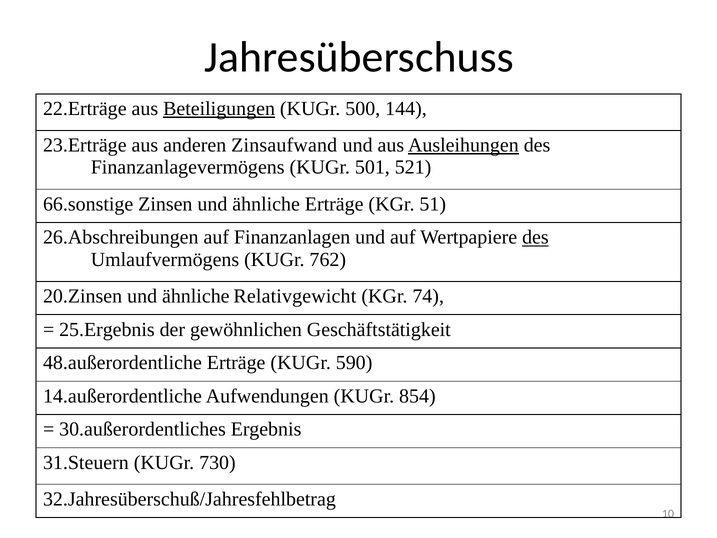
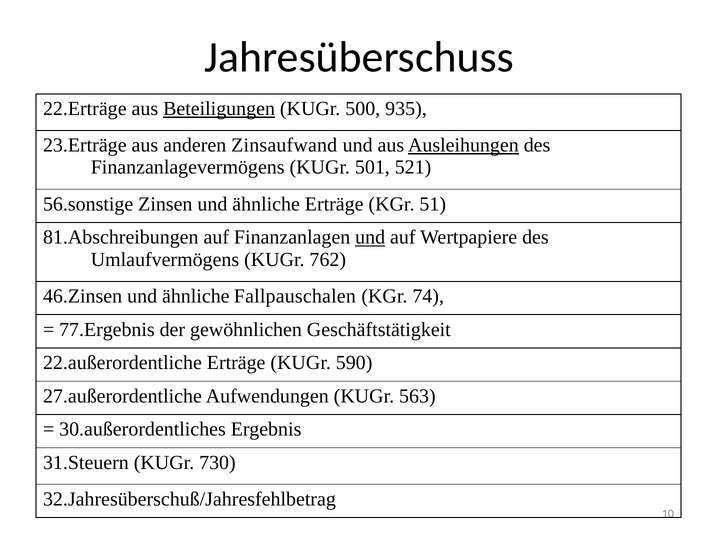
144: 144 -> 935
66.sonstige: 66.sonstige -> 56.sonstige
26.Abschreibungen: 26.Abschreibungen -> 81.Abschreibungen
und at (370, 237) underline: none -> present
des at (535, 237) underline: present -> none
20.Zinsen: 20.Zinsen -> 46.Zinsen
Relativgewicht: Relativgewicht -> Fallpauschalen
25.Ergebnis: 25.Ergebnis -> 77.Ergebnis
48.außerordentliche: 48.außerordentliche -> 22.außerordentliche
14.außerordentliche: 14.außerordentliche -> 27.außerordentliche
854: 854 -> 563
